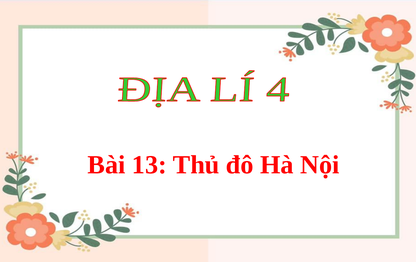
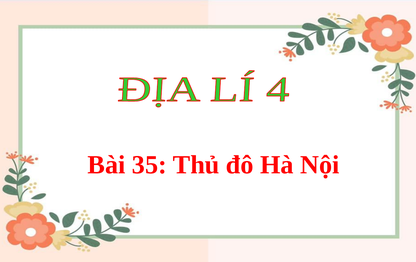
13: 13 -> 35
